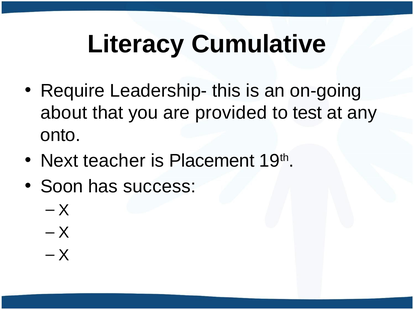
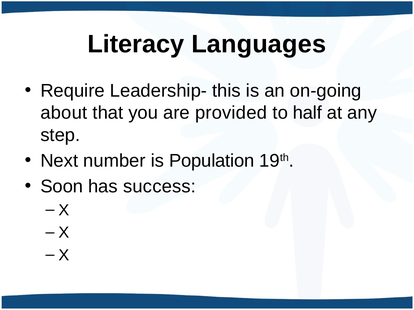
Cumulative: Cumulative -> Languages
test: test -> half
onto: onto -> step
teacher: teacher -> number
Placement: Placement -> Population
